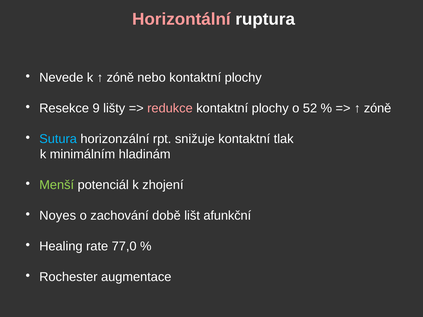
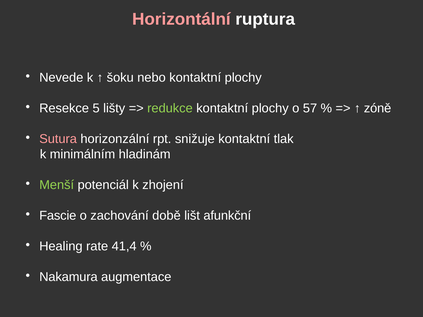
zóně at (120, 78): zóně -> šoku
9: 9 -> 5
redukce colour: pink -> light green
52: 52 -> 57
Sutura colour: light blue -> pink
Noyes: Noyes -> Fascie
77,0: 77,0 -> 41,4
Rochester: Rochester -> Nakamura
